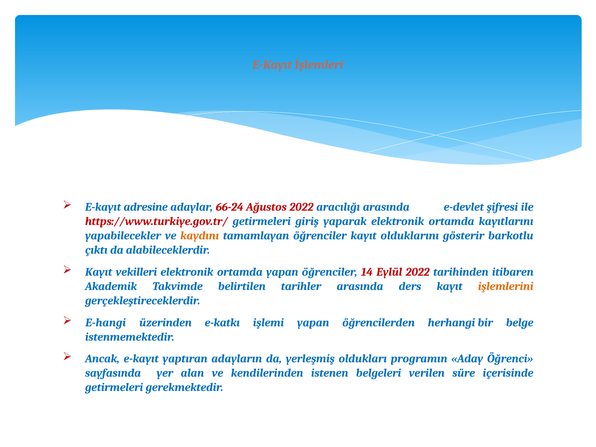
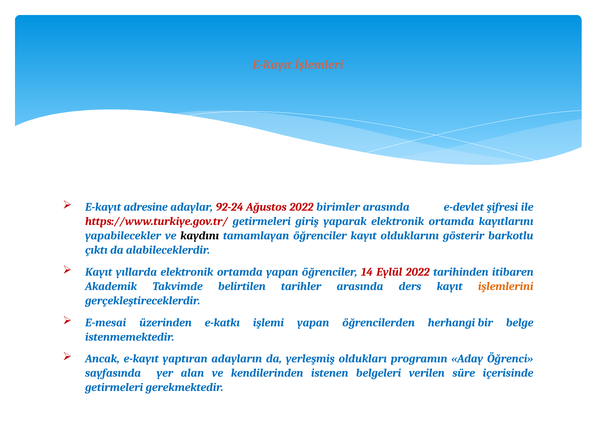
66-24: 66-24 -> 92-24
aracılığı: aracılığı -> birimler
kaydını colour: orange -> black
vekilleri: vekilleri -> yıllarda
E-hangi: E-hangi -> E-mesai
